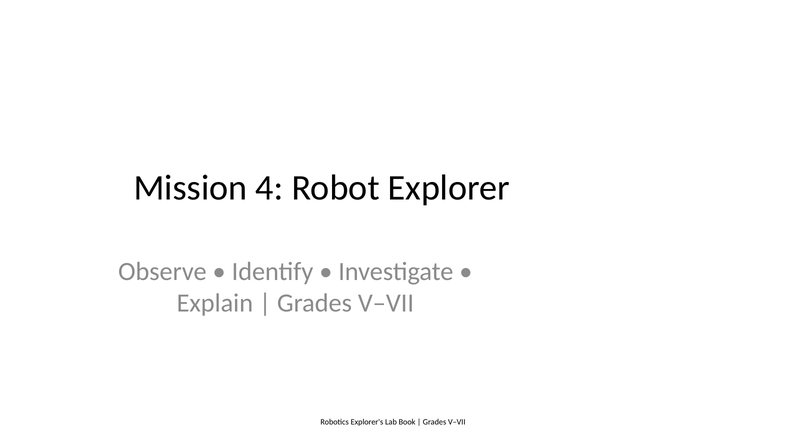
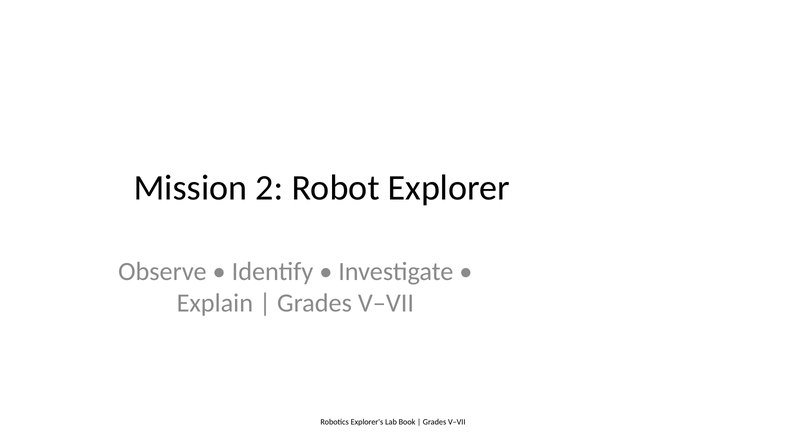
4: 4 -> 2
